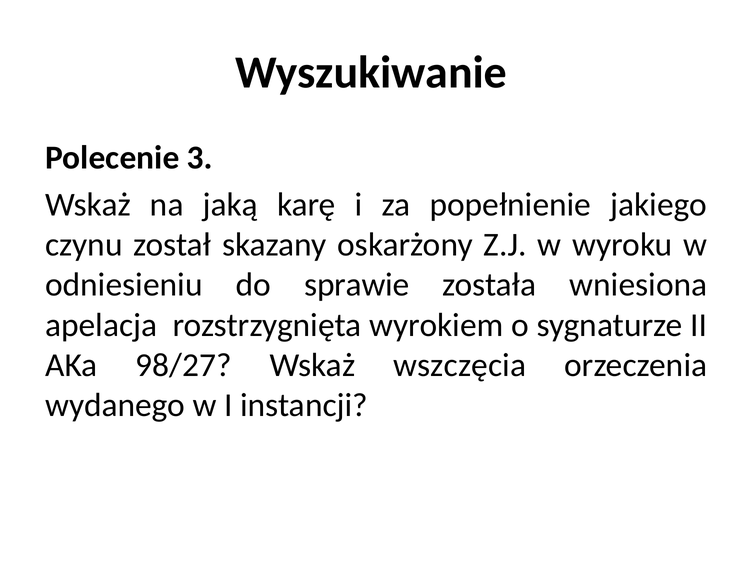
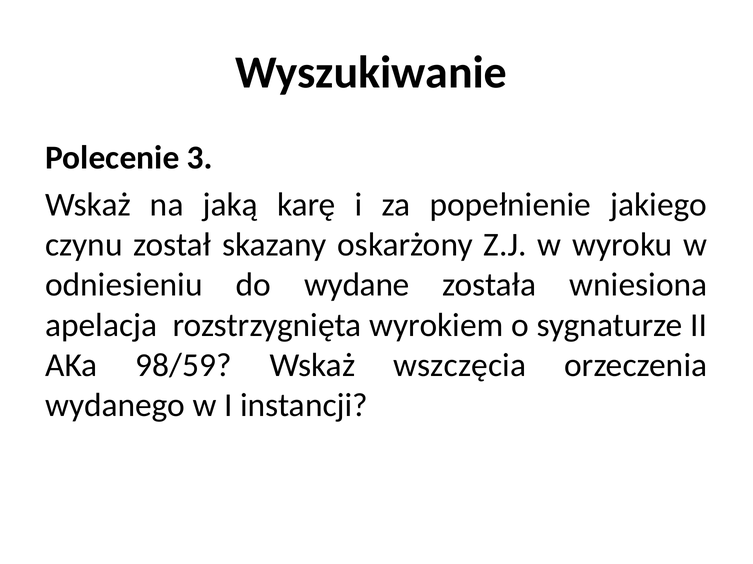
sprawie: sprawie -> wydane
98/27: 98/27 -> 98/59
